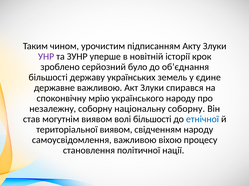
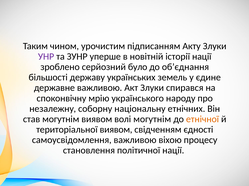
історії крок: крок -> нації
національну соборну: соборну -> етнічних
волі більшості: більшості -> могутнім
етнічної colour: blue -> orange
свідченням народу: народу -> єдності
